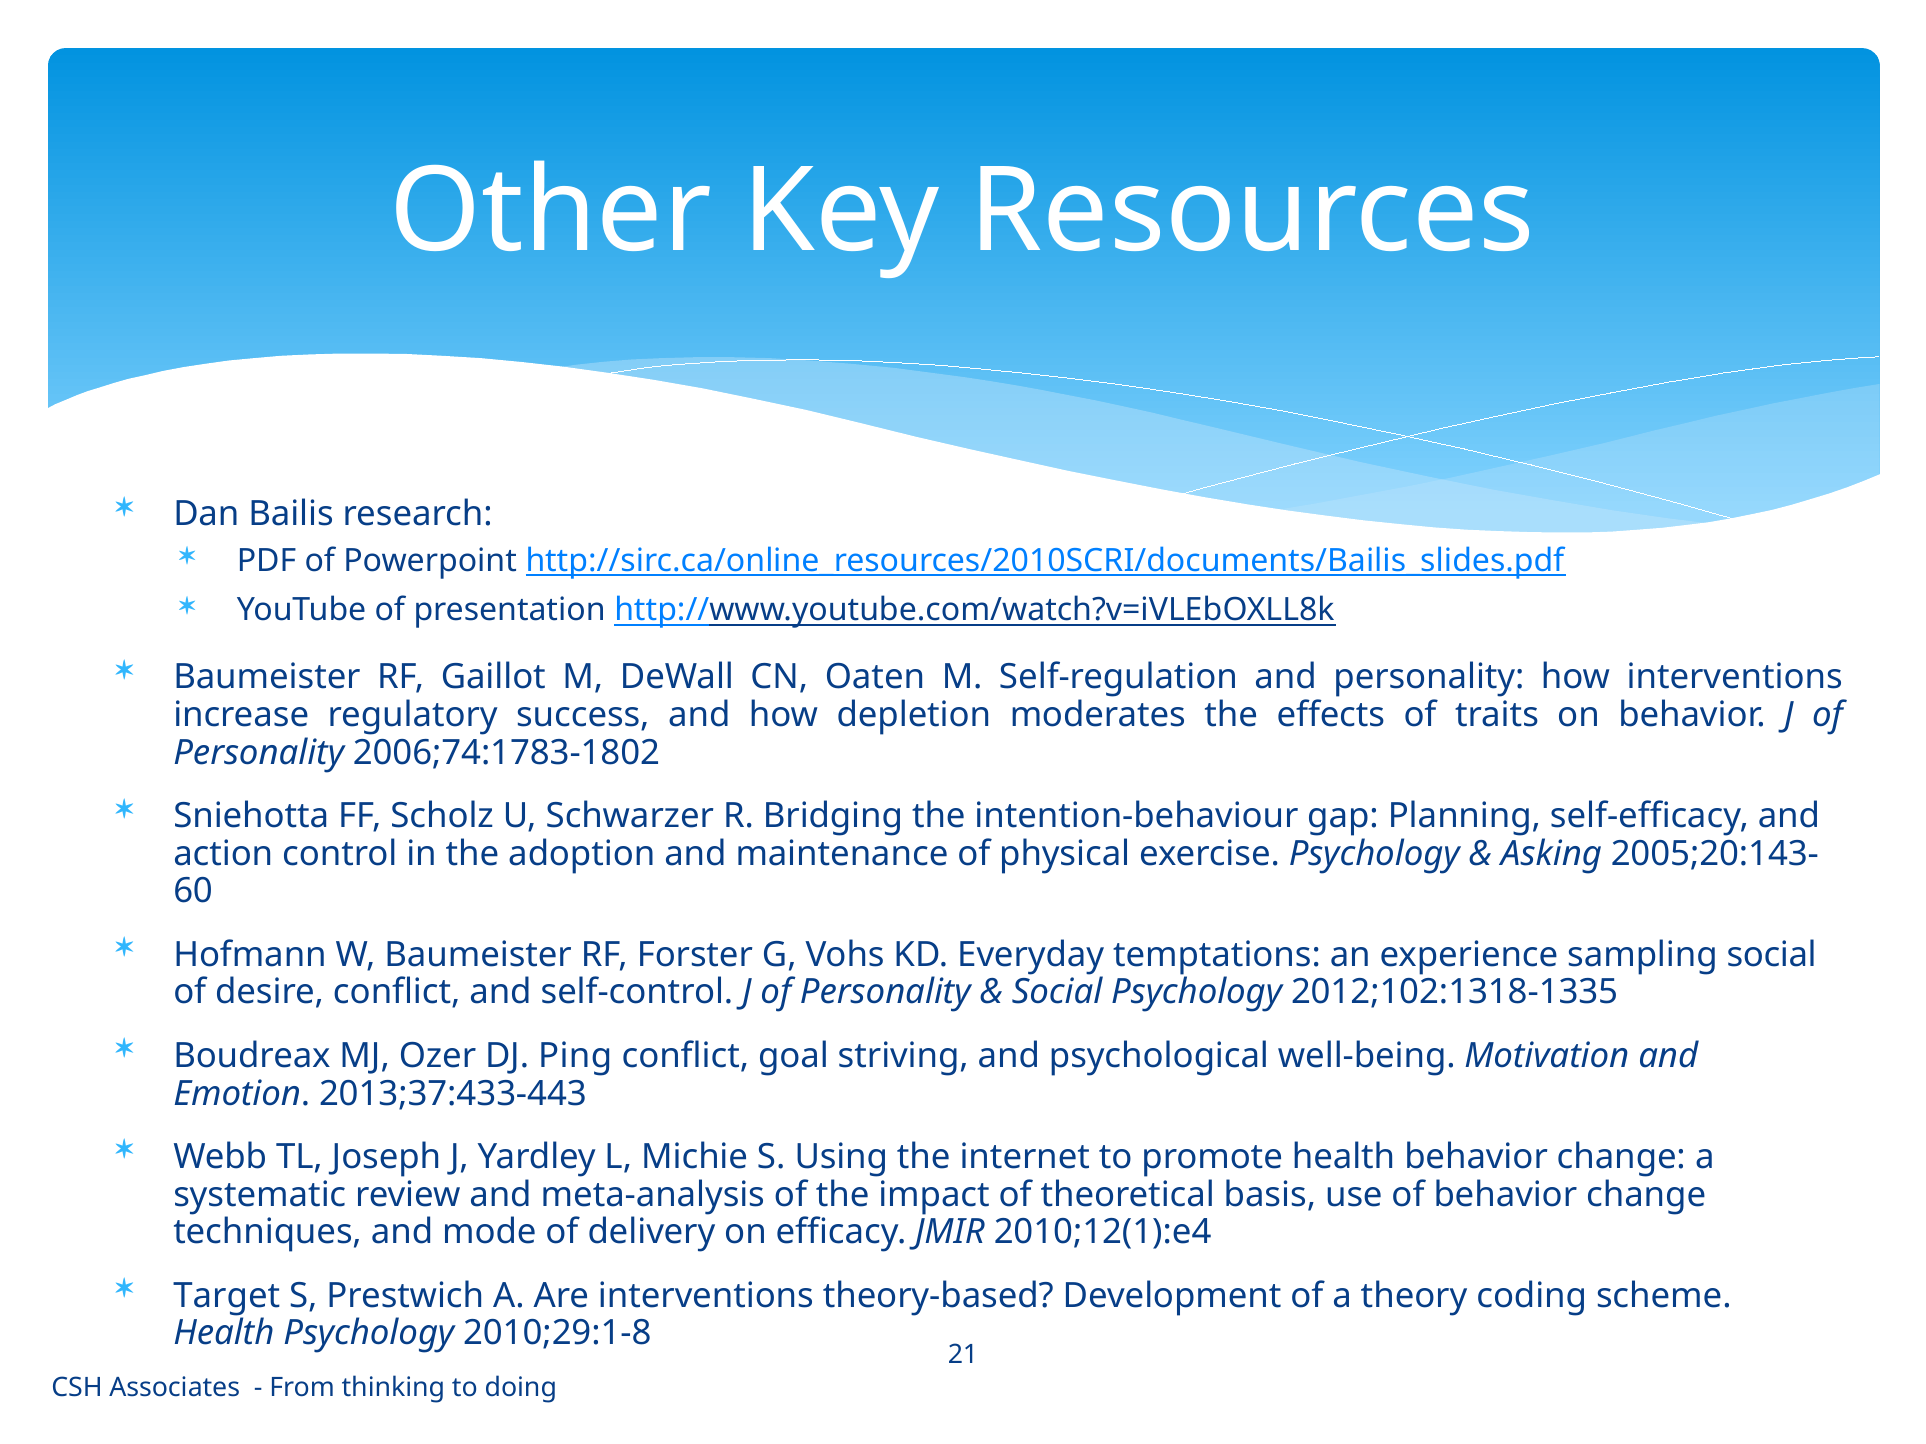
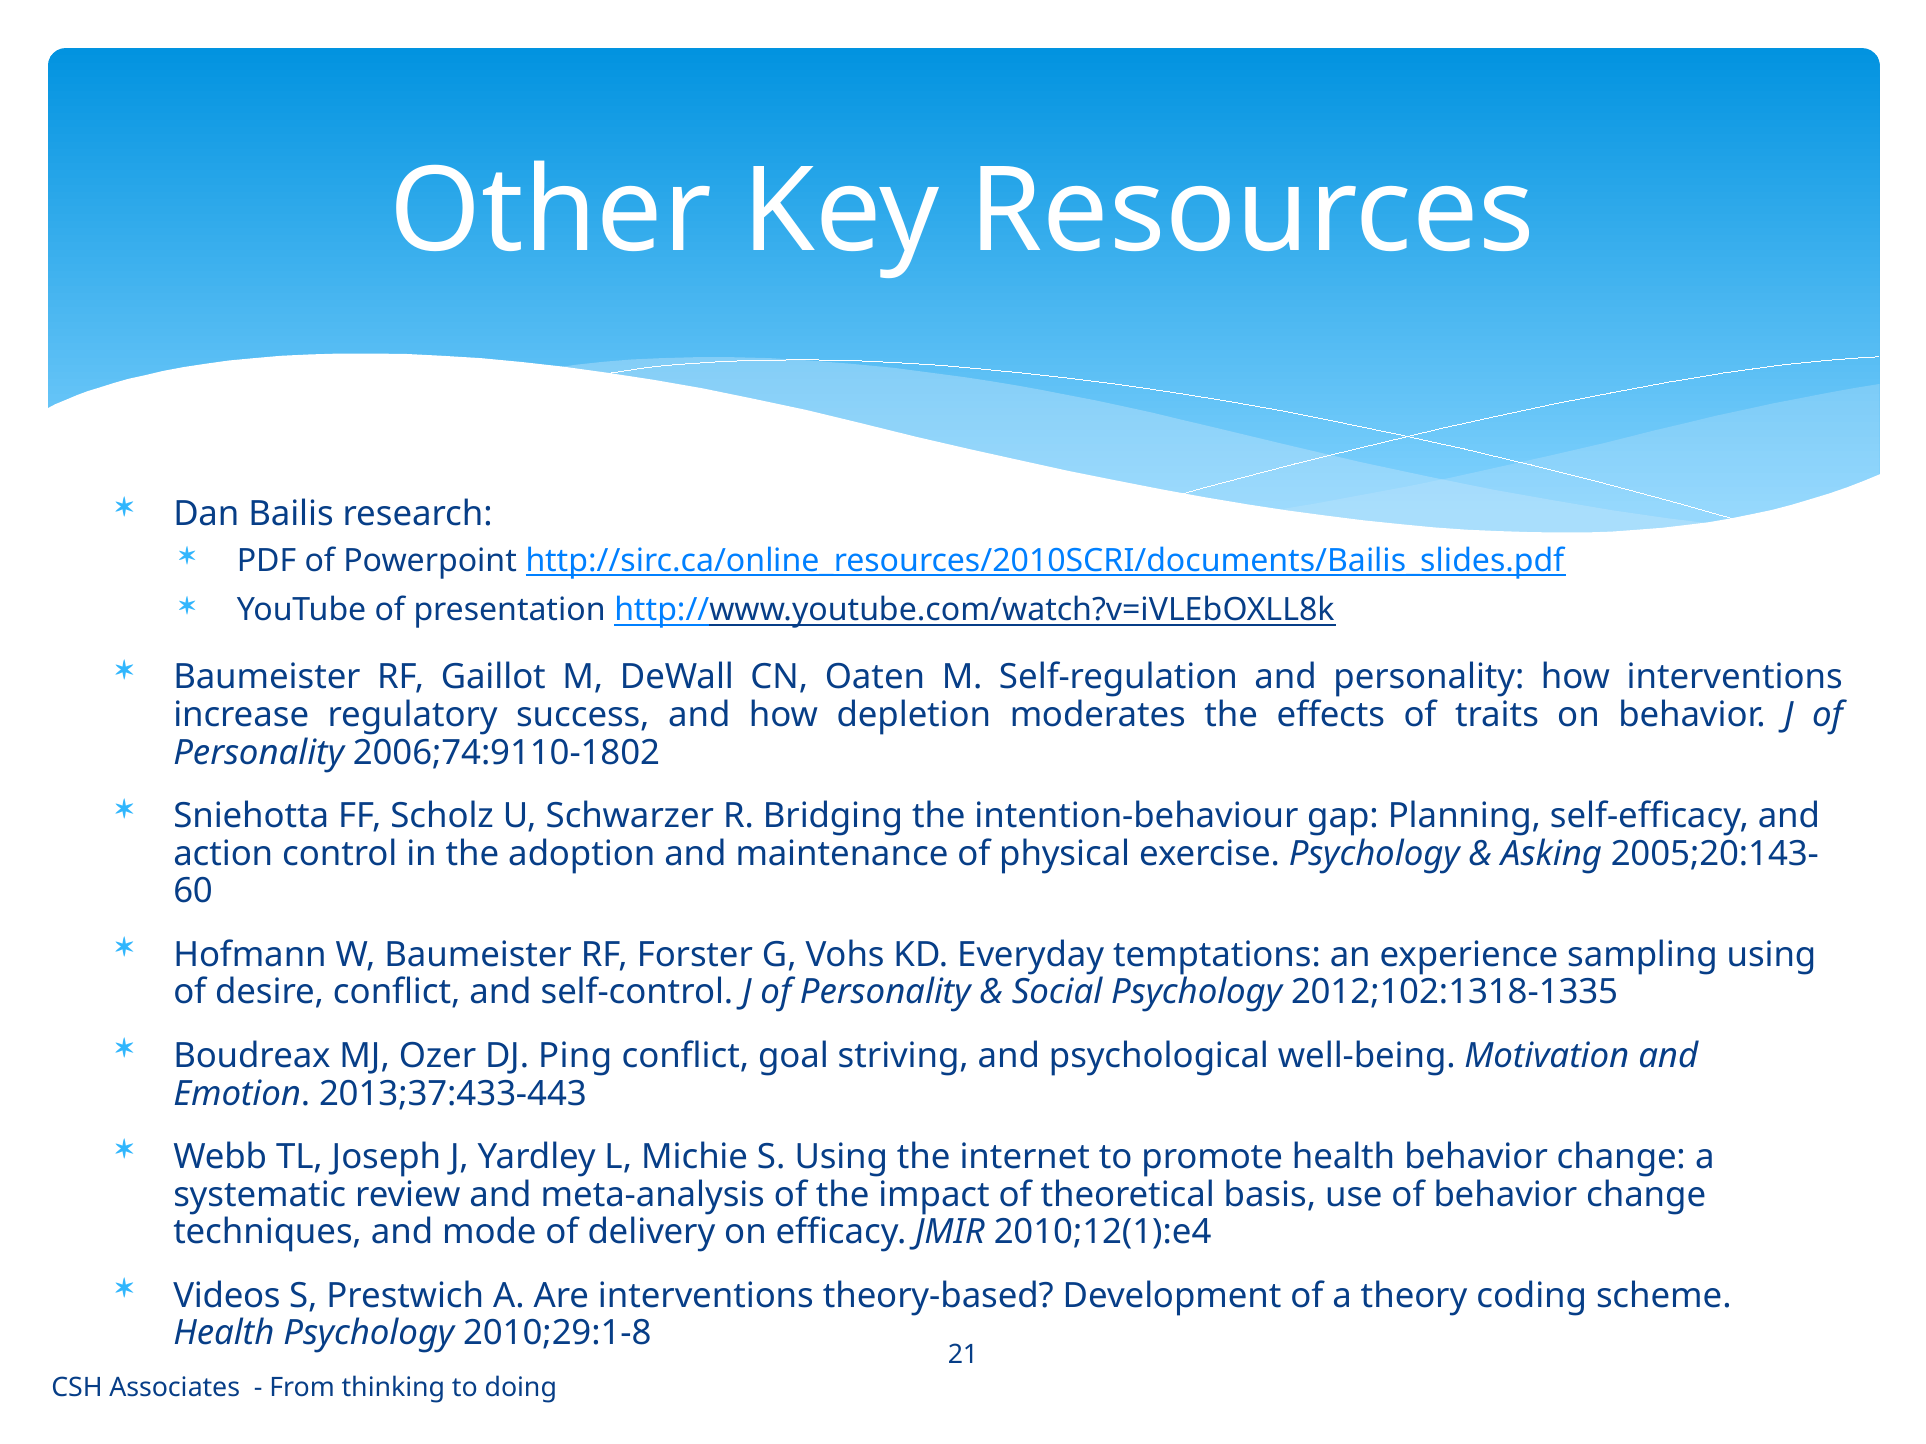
2006;74:1783-1802: 2006;74:1783-1802 -> 2006;74:9110-1802
sampling social: social -> using
Target: Target -> Videos
